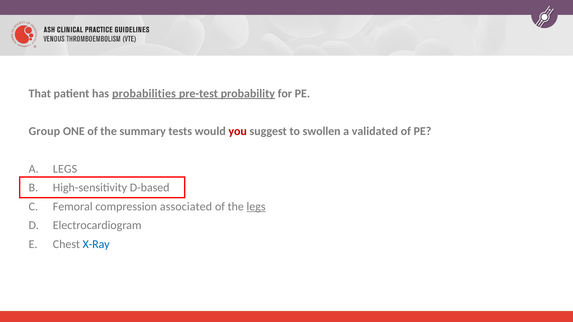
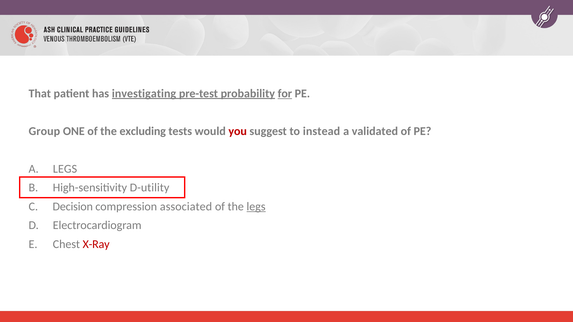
probabilities: probabilities -> investigating
for underline: none -> present
summary: summary -> excluding
swollen: swollen -> instead
D-based: D-based -> D-utility
Femoral: Femoral -> Decision
X-Ray colour: blue -> red
